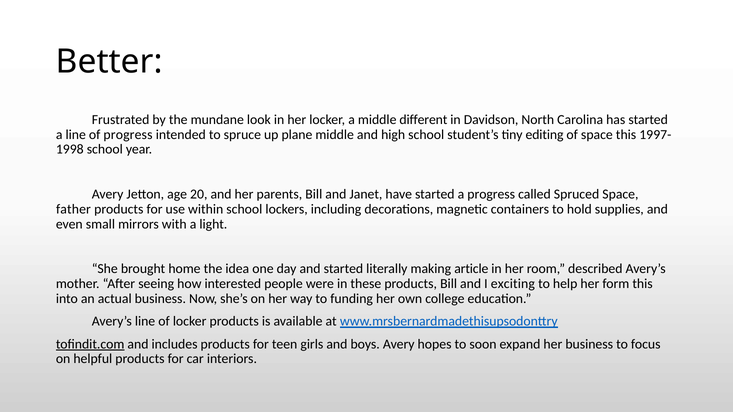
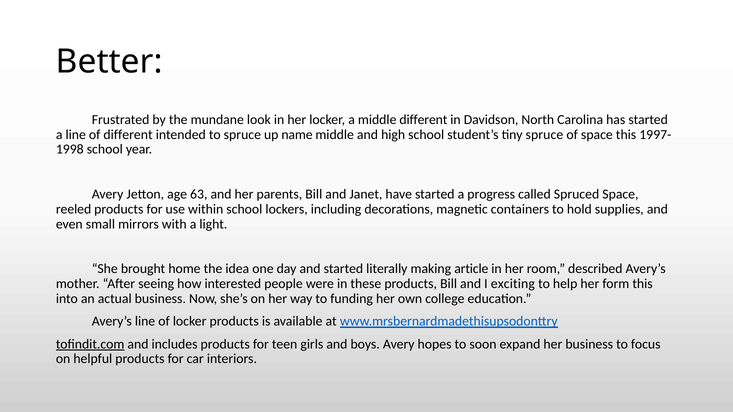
of progress: progress -> different
plane: plane -> name
tiny editing: editing -> spruce
20: 20 -> 63
father: father -> reeled
